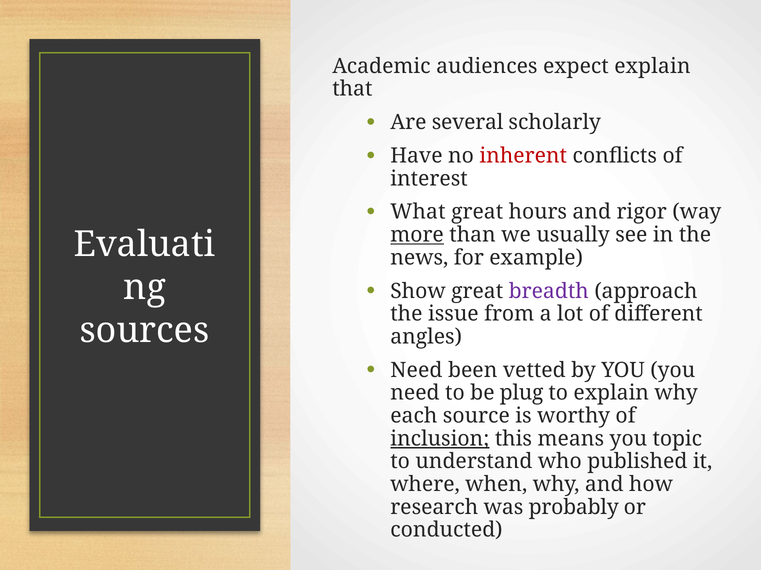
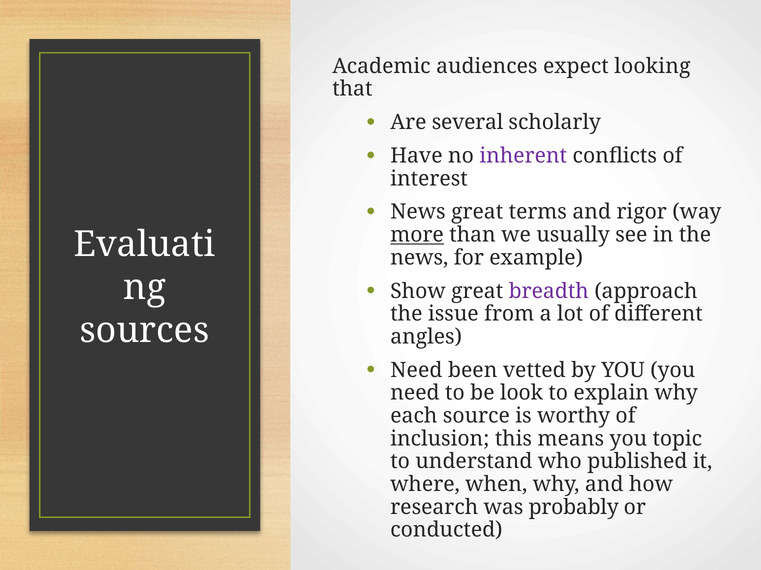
expect explain: explain -> looking
inherent colour: red -> purple
What at (418, 212): What -> News
hours: hours -> terms
plug: plug -> look
inclusion underline: present -> none
